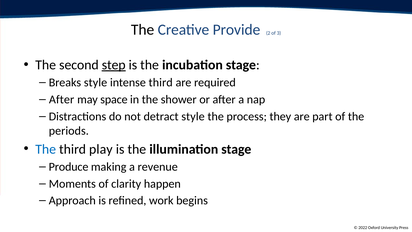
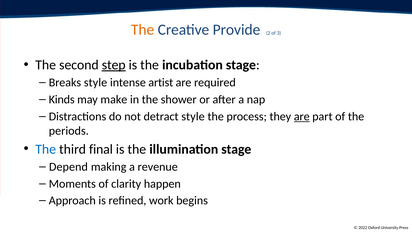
The at (143, 30) colour: black -> orange
intense third: third -> artist
After at (62, 99): After -> Kinds
space: space -> make
are at (302, 116) underline: none -> present
play: play -> final
Produce: Produce -> Depend
